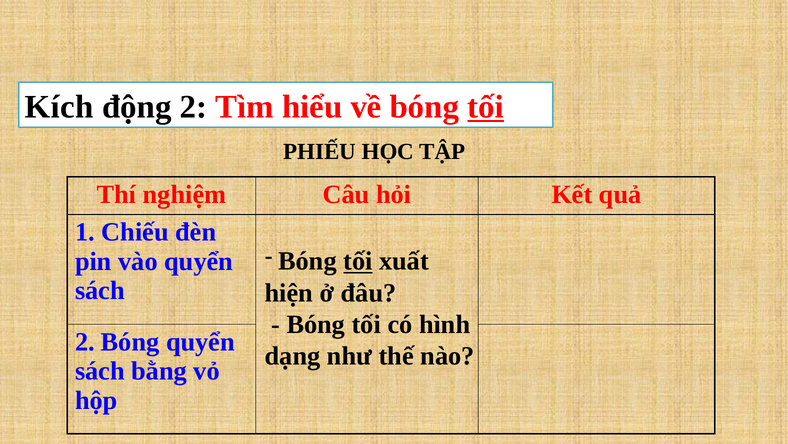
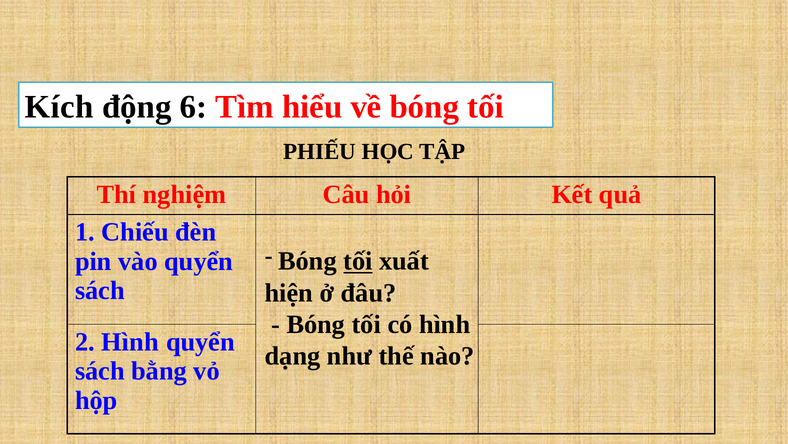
động 2: 2 -> 6
tối at (486, 107) underline: present -> none
2 Bóng: Bóng -> Hình
